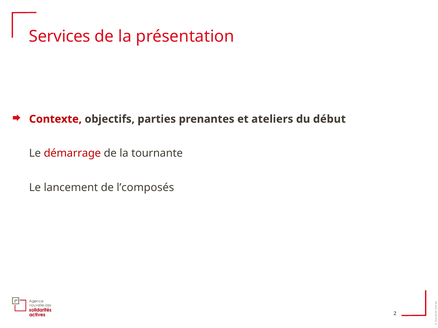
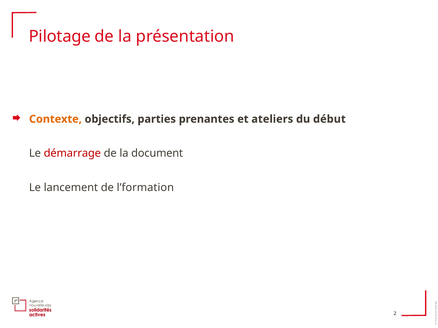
Services: Services -> Pilotage
Contexte colour: red -> orange
tournante: tournante -> document
l’composés: l’composés -> l’formation
